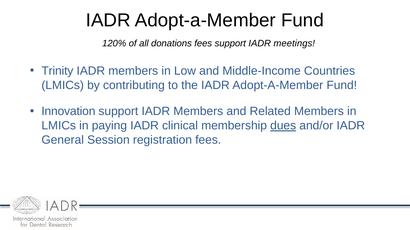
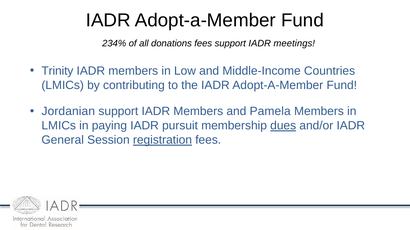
120%: 120% -> 234%
Innovation: Innovation -> Jordanian
Related: Related -> Pamela
clinical: clinical -> pursuit
registration underline: none -> present
